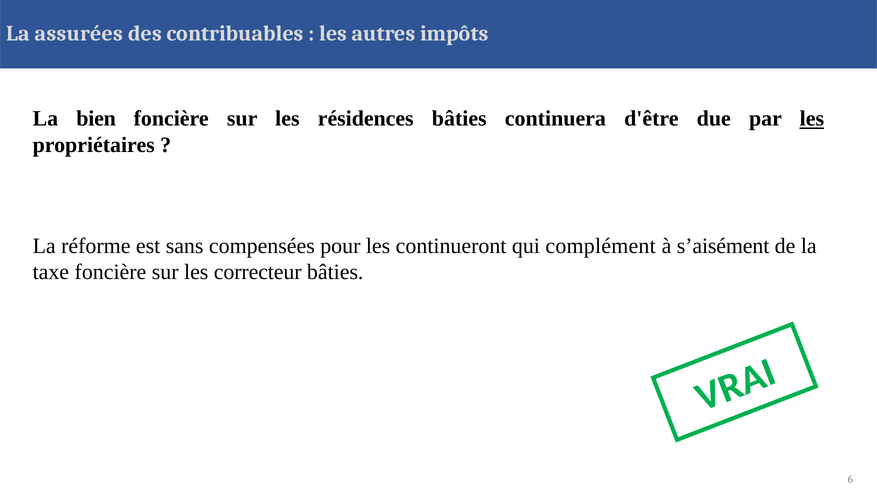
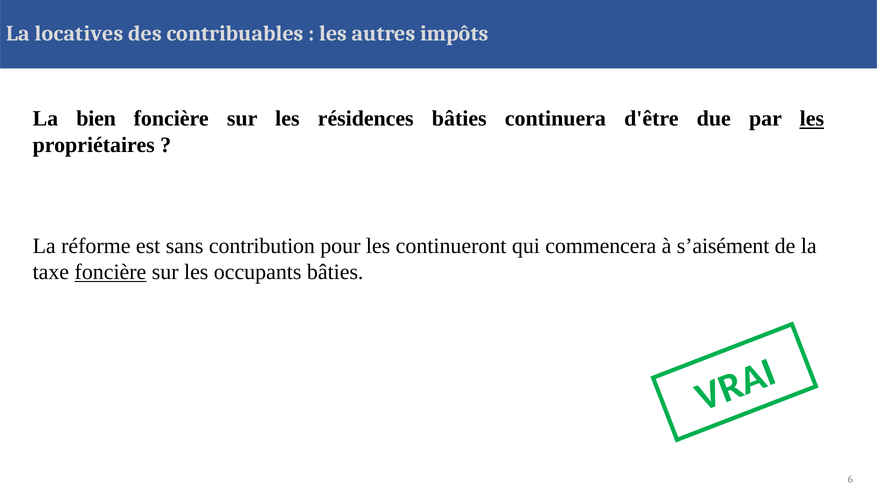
assurées: assurées -> locatives
compensées: compensées -> contribution
complément: complément -> commencera
foncière at (110, 272) underline: none -> present
correcteur: correcteur -> occupants
